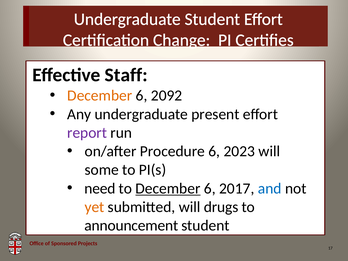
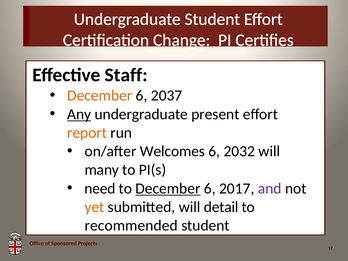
2092: 2092 -> 2037
Any underline: none -> present
report colour: purple -> orange
Procedure: Procedure -> Welcomes
2023: 2023 -> 2032
some: some -> many
and colour: blue -> purple
drugs: drugs -> detail
announcement: announcement -> recommended
